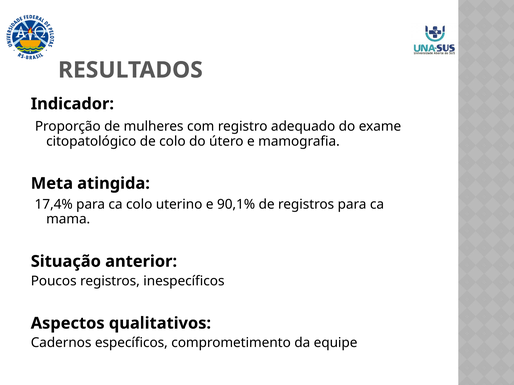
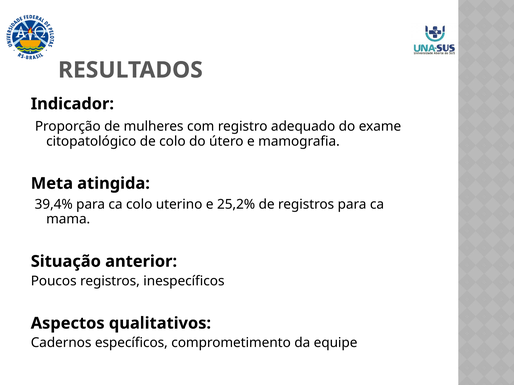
17,4%: 17,4% -> 39,4%
90,1%: 90,1% -> 25,2%
